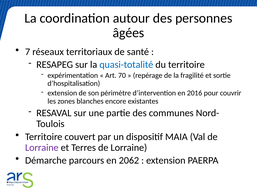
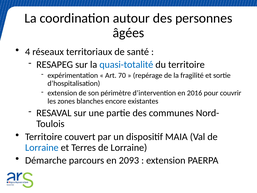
7: 7 -> 4
Lorraine at (42, 147) colour: purple -> blue
2062: 2062 -> 2093
